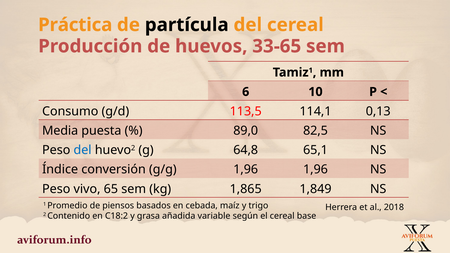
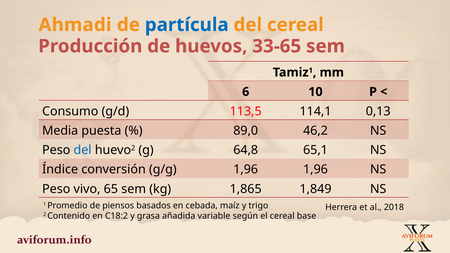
Práctica: Práctica -> Ahmadi
partícula colour: black -> blue
82,5: 82,5 -> 46,2
